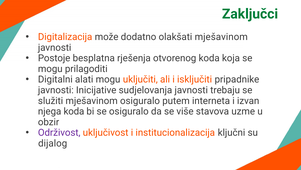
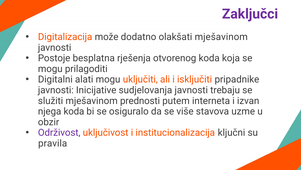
Zaključci colour: green -> purple
mješavinom osiguralo: osiguralo -> prednosti
dijalog: dijalog -> pravila
